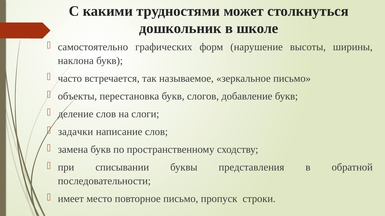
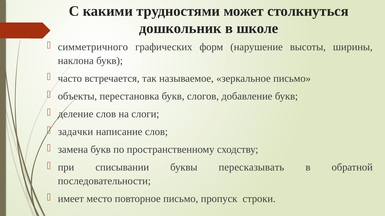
самостоятельно: самостоятельно -> симметричного
представления: представления -> пересказывать
